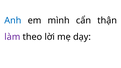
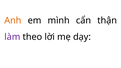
Anh colour: blue -> orange
